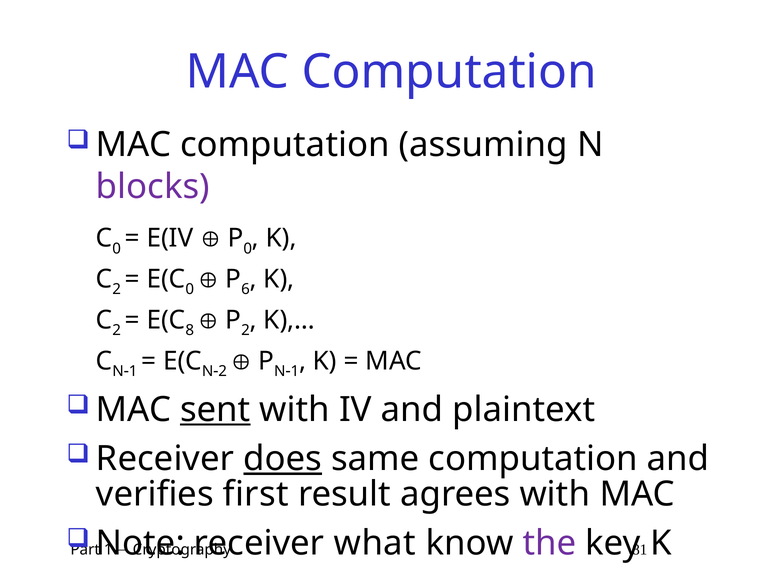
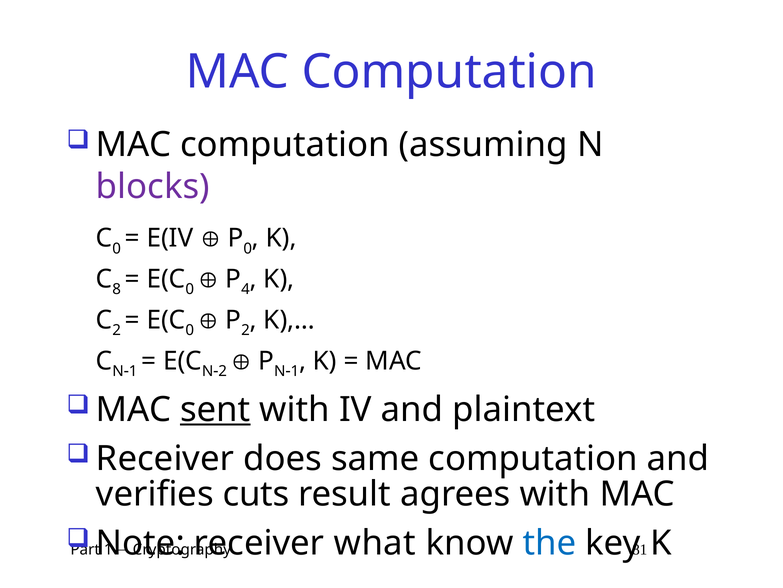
2 at (117, 289): 2 -> 8
6: 6 -> 4
8 at (190, 330): 8 -> 0
does underline: present -> none
first: first -> cuts
the colour: purple -> blue
